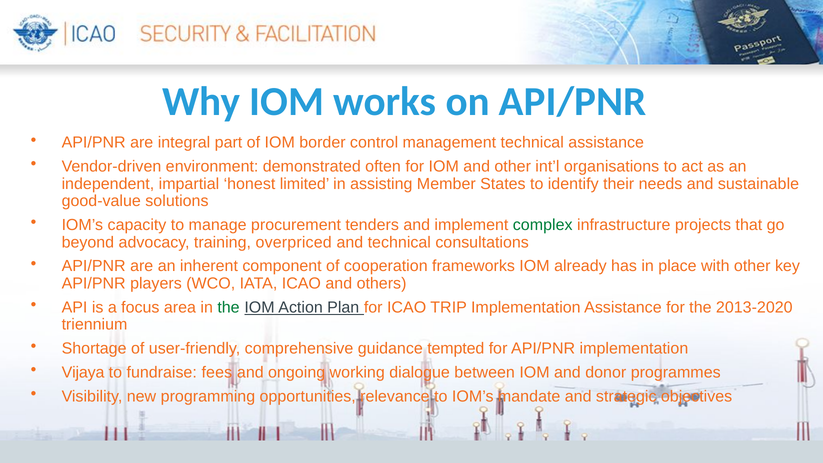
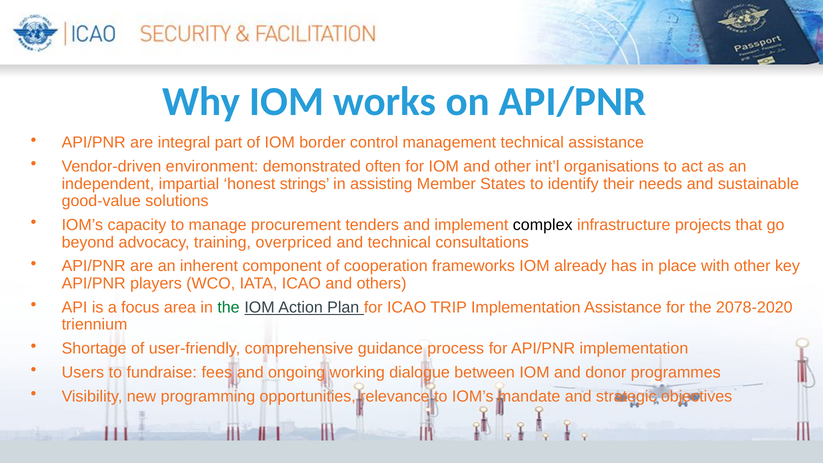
limited: limited -> strings
complex colour: green -> black
2013-2020: 2013-2020 -> 2078-2020
tempted: tempted -> process
Vijaya: Vijaya -> Users
